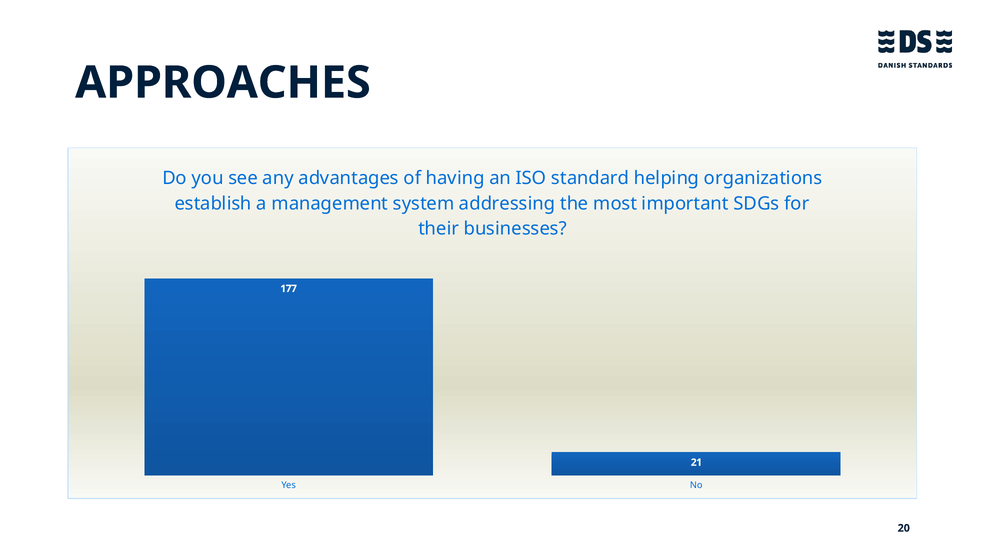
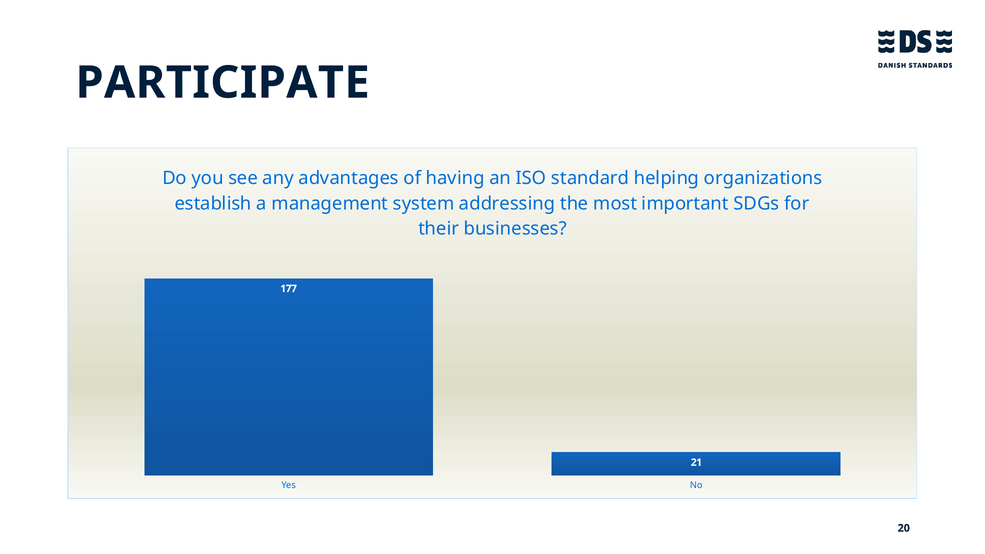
APPROACHES: APPROACHES -> PARTICIPATE
